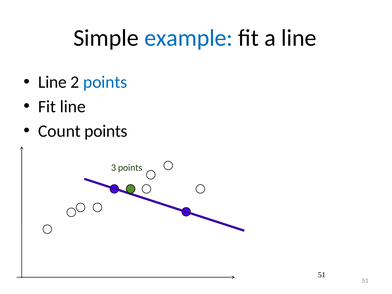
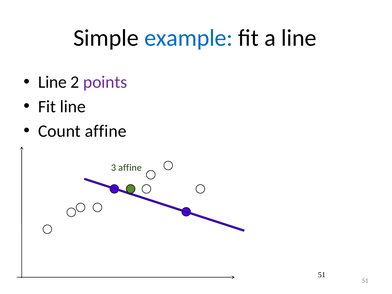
points at (105, 82) colour: blue -> purple
Count points: points -> affine
3 points: points -> affine
